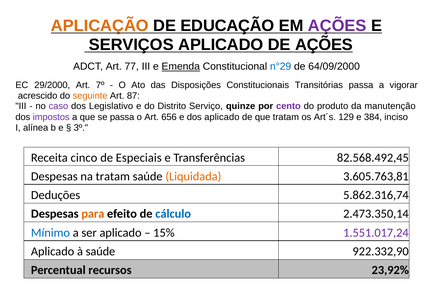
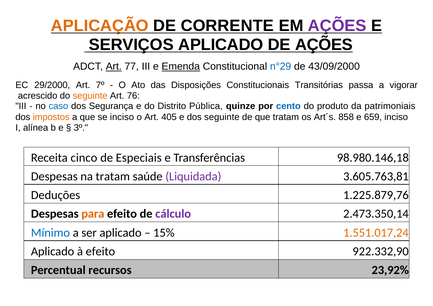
EDUCAÇÃO: EDUCAÇÃO -> CORRENTE
Art at (114, 67) underline: none -> present
64/09/2000: 64/09/2000 -> 43/09/2000
87: 87 -> 76
caso colour: purple -> blue
Legislativo: Legislativo -> Segurança
Serviço: Serviço -> Pública
cento colour: purple -> blue
manutenção: manutenção -> patrimoniais
impostos colour: purple -> orange
se passa: passa -> inciso
656: 656 -> 405
dos aplicado: aplicado -> seguinte
129: 129 -> 858
384: 384 -> 659
82.568.492,45: 82.568.492,45 -> 98.980.146,18
Liquidada colour: orange -> purple
5.862.316,74: 5.862.316,74 -> 1.225.879,76
cálculo colour: blue -> purple
1.551.017,24 colour: purple -> orange
à saúde: saúde -> efeito
